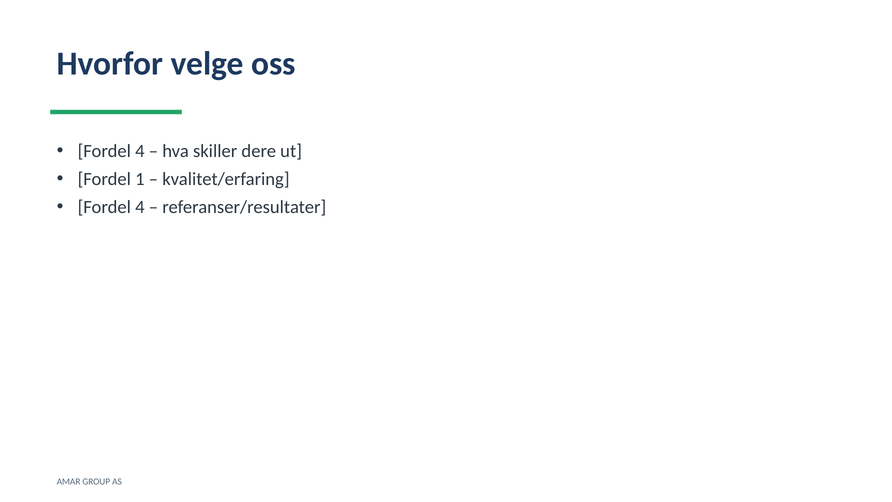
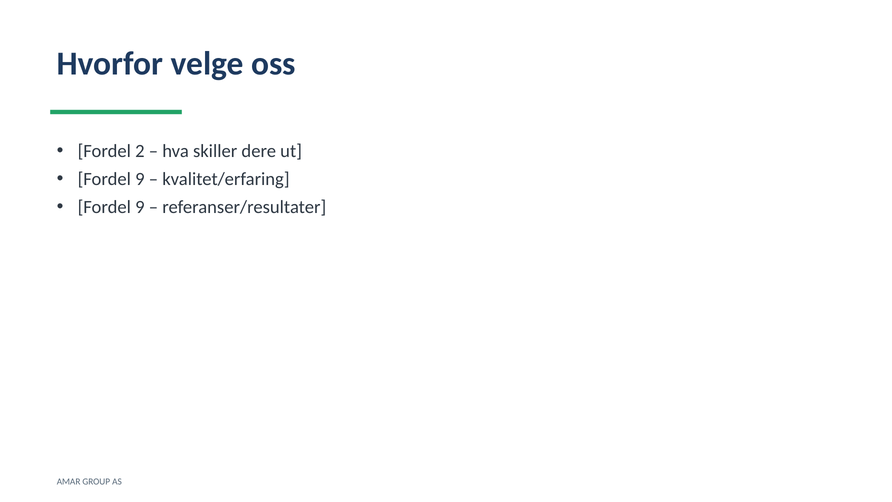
4 at (140, 151): 4 -> 2
1 at (140, 179): 1 -> 9
4 at (140, 207): 4 -> 9
